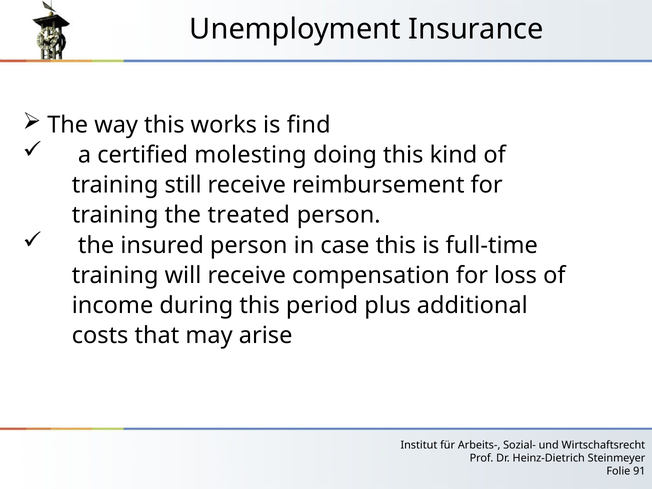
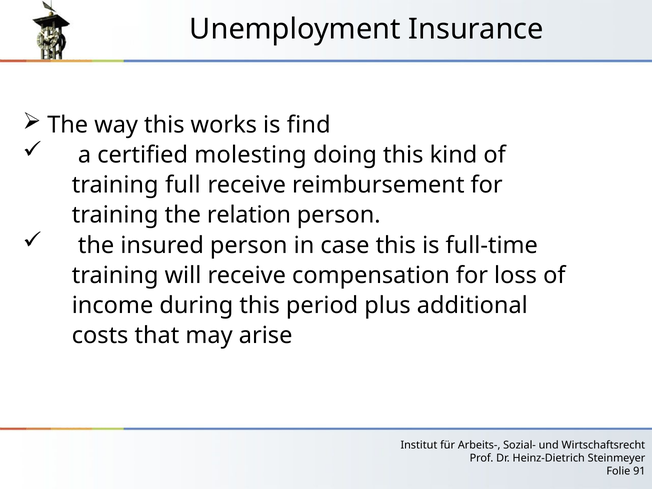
still: still -> full
treated: treated -> relation
